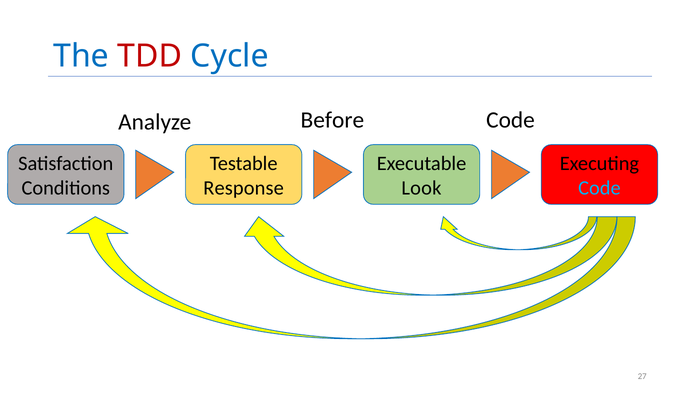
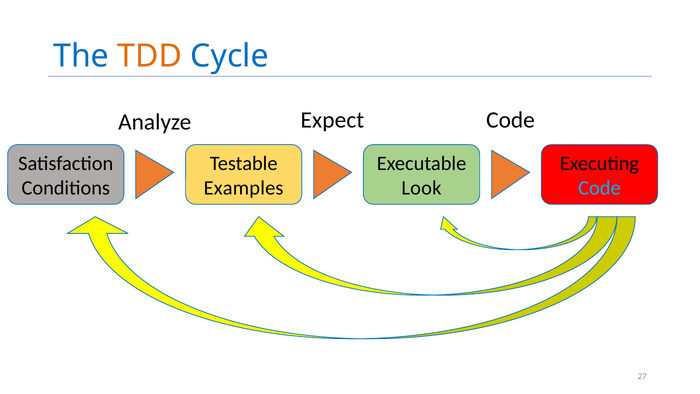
TDD colour: red -> orange
Before: Before -> Expect
Response: Response -> Examples
